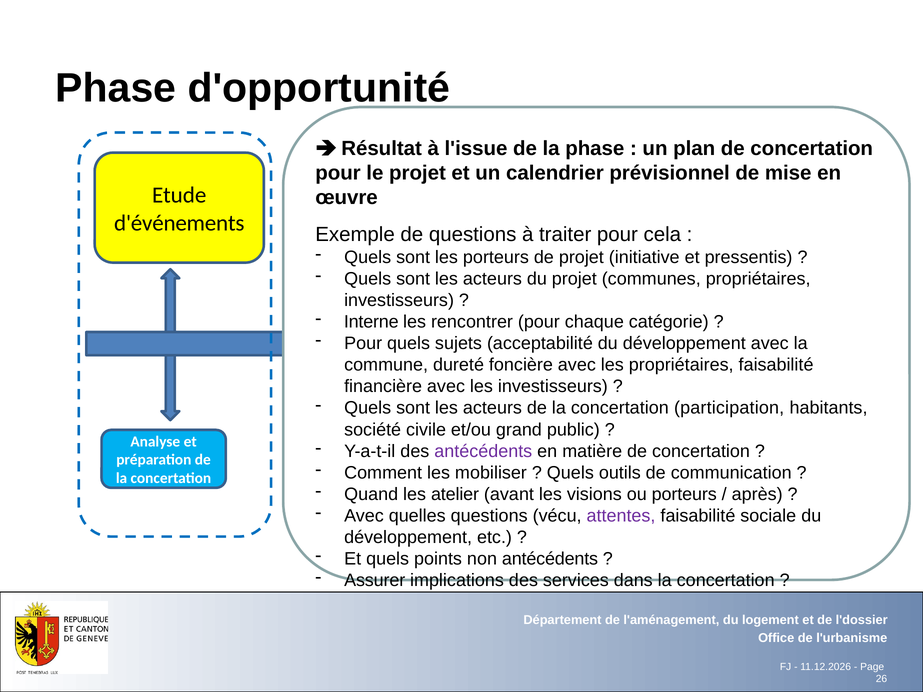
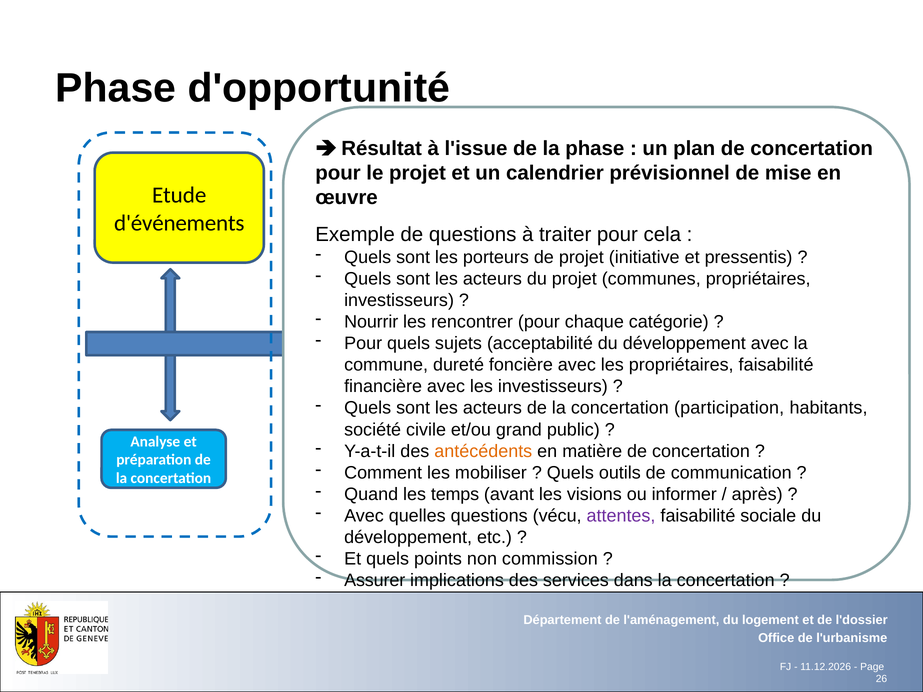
Interne: Interne -> Nourrir
antécédents at (483, 451) colour: purple -> orange
atelier: atelier -> temps
ou porteurs: porteurs -> informer
non antécédents: antécédents -> commission
